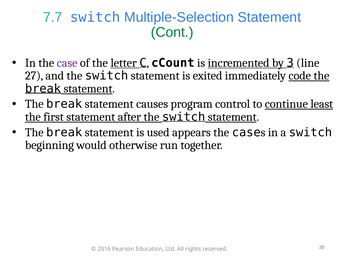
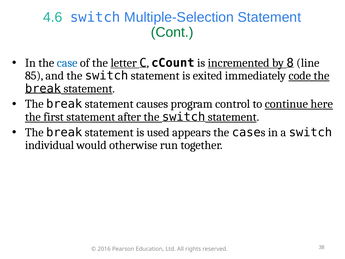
7.7: 7.7 -> 4.6
case colour: purple -> blue
3: 3 -> 8
27: 27 -> 85
least: least -> here
beginning: beginning -> individual
